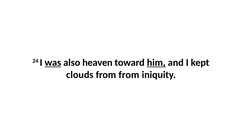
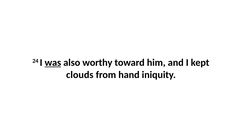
heaven: heaven -> worthy
him underline: present -> none
from from: from -> hand
